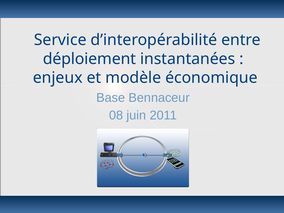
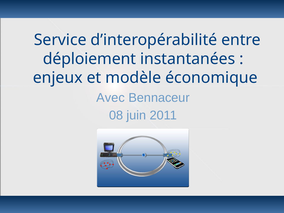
Base: Base -> Avec
